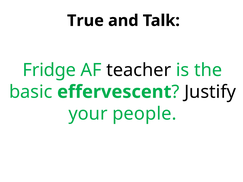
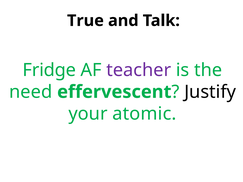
teacher colour: black -> purple
basic: basic -> need
people: people -> atomic
